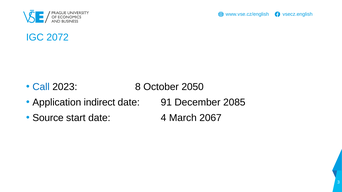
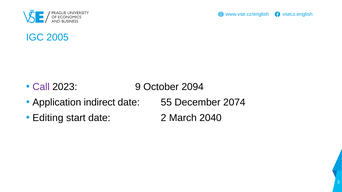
2072: 2072 -> 2005
Call colour: blue -> purple
8: 8 -> 9
2050: 2050 -> 2094
91: 91 -> 55
2085: 2085 -> 2074
Source: Source -> Editing
4: 4 -> 2
2067: 2067 -> 2040
